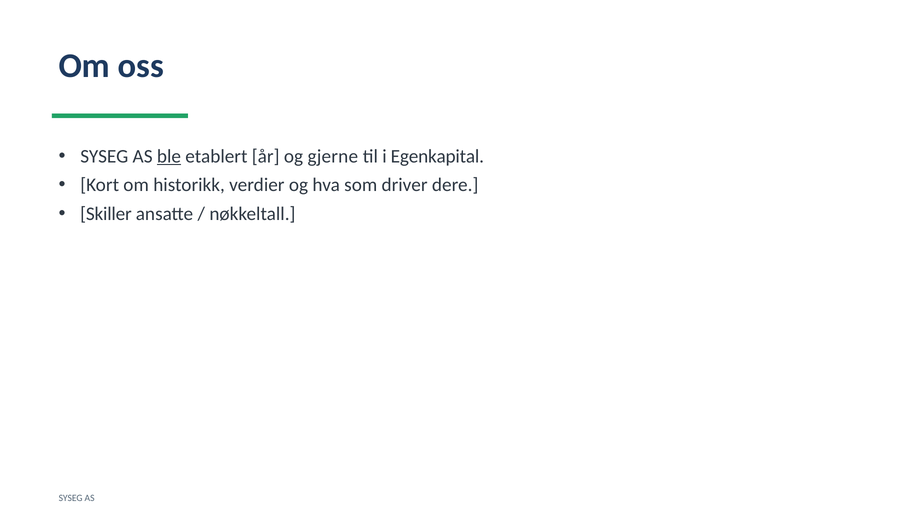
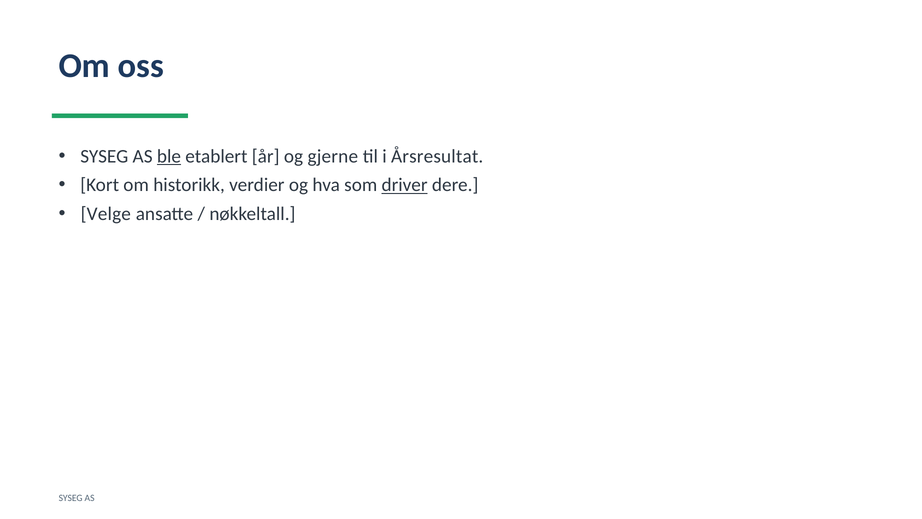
Egenkapital: Egenkapital -> Årsresultat
driver underline: none -> present
Skiller: Skiller -> Velge
